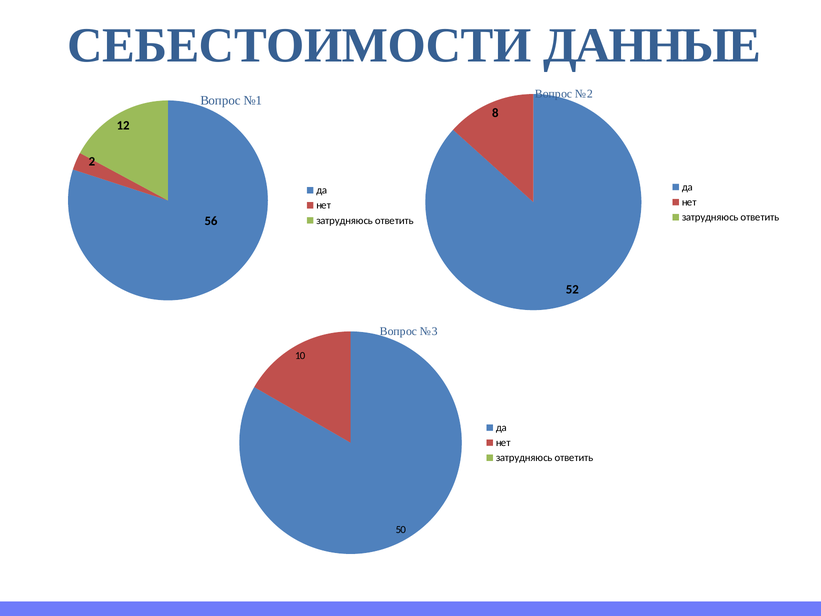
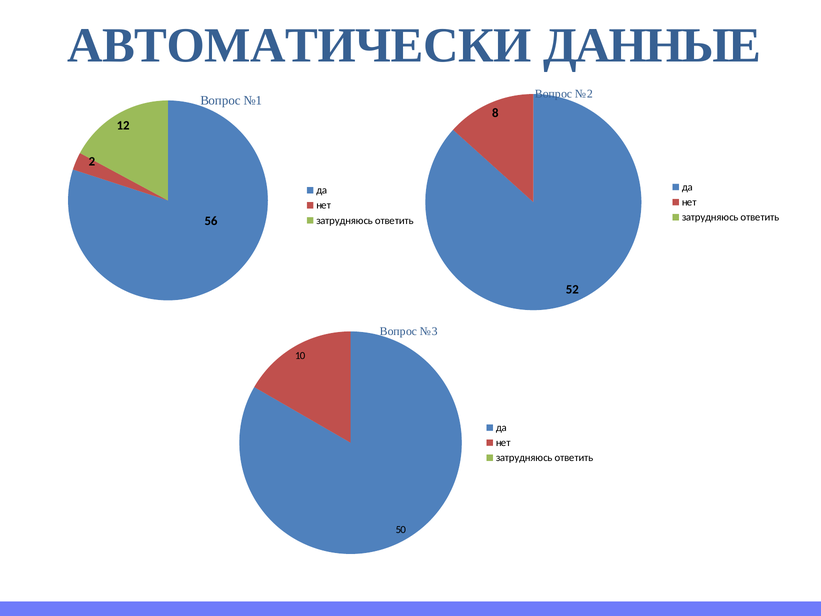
СЕБЕСТОИМОСТИ: СЕБЕСТОИМОСТИ -> АВТОМАТИЧЕСКИ
